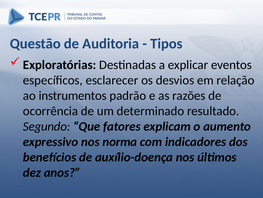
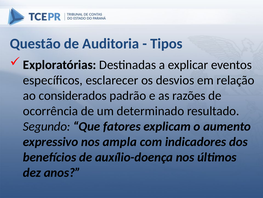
instrumentos: instrumentos -> considerados
norma: norma -> ampla
